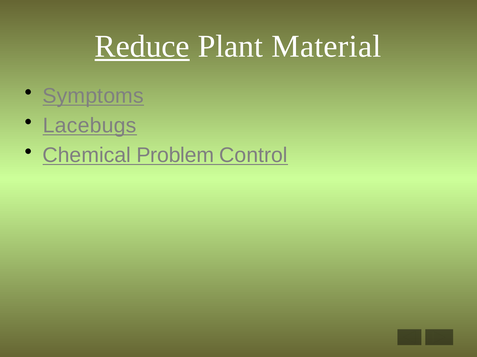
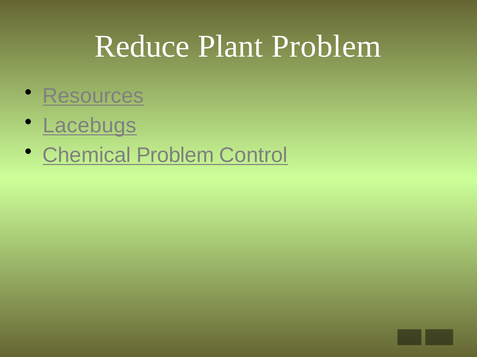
Reduce underline: present -> none
Plant Material: Material -> Problem
Symptoms: Symptoms -> Resources
